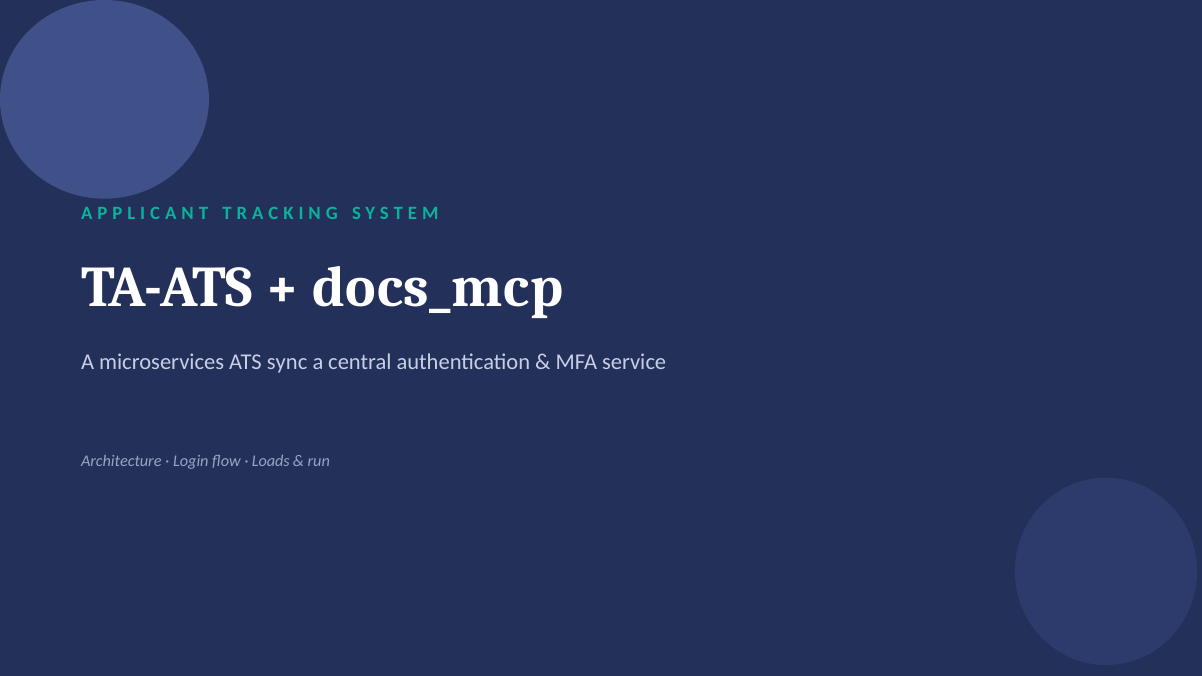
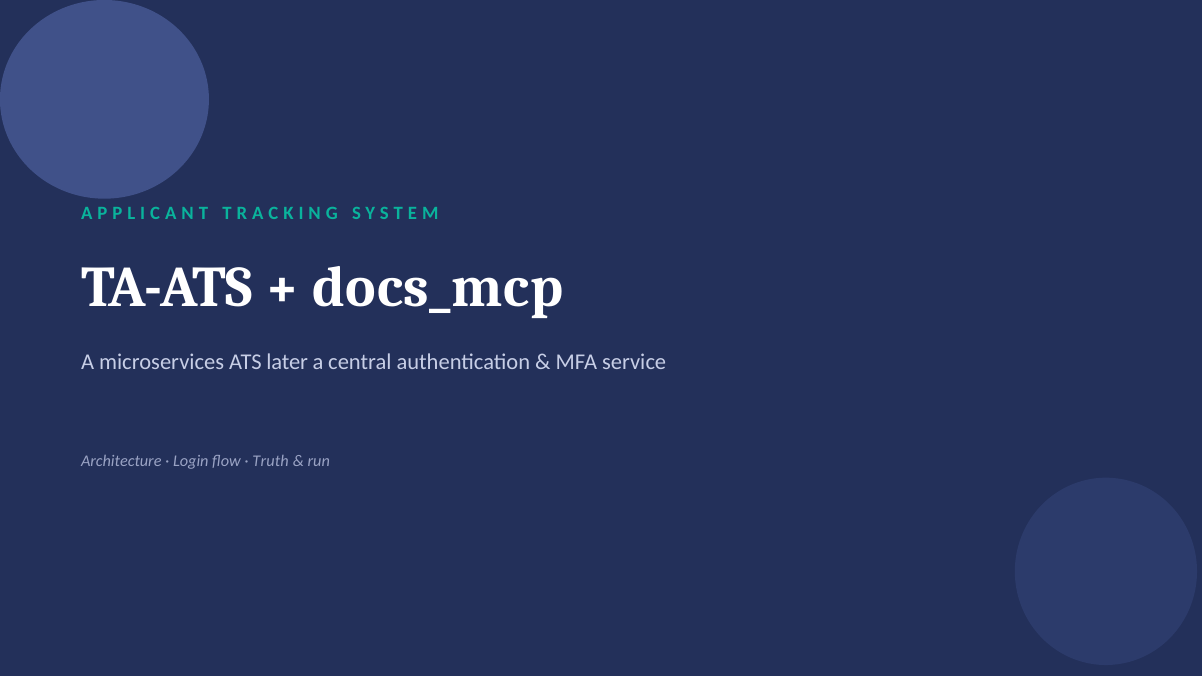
sync: sync -> later
Loads: Loads -> Truth
